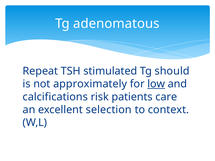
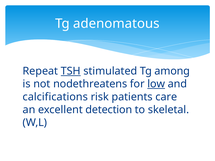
TSH underline: none -> present
should: should -> among
approximately: approximately -> nodethreatens
selection: selection -> detection
context: context -> skeletal
